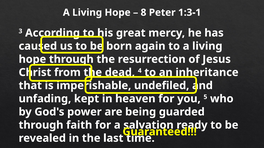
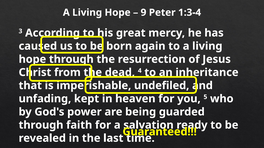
8: 8 -> 9
1:3-1: 1:3-1 -> 1:3-4
